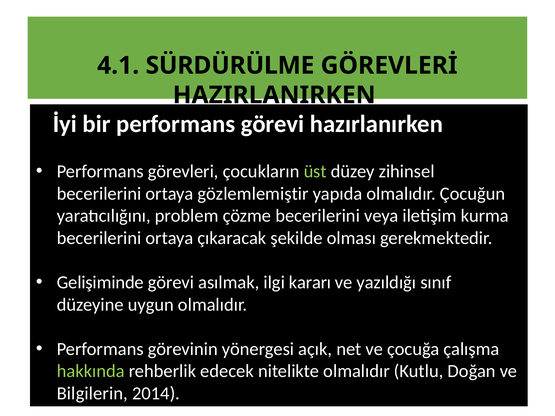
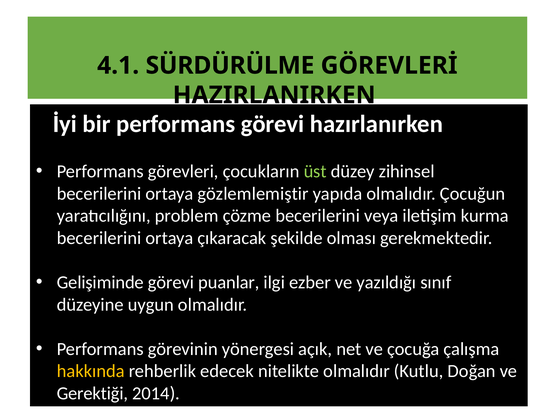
asılmak: asılmak -> puanlar
kararı: kararı -> ezber
hakkında colour: light green -> yellow
Bilgilerin: Bilgilerin -> Gerektiği
